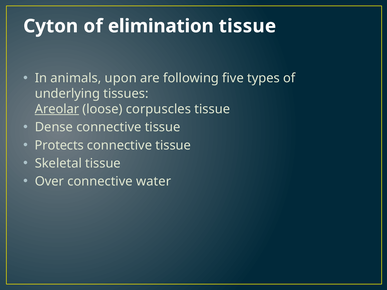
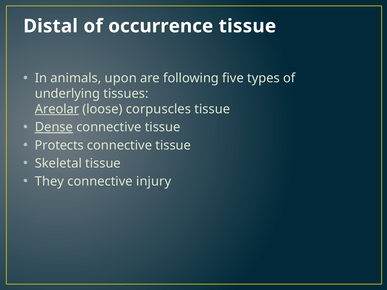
Cyton: Cyton -> Distal
elimination: elimination -> occurrence
Dense underline: none -> present
Over: Over -> They
water: water -> injury
